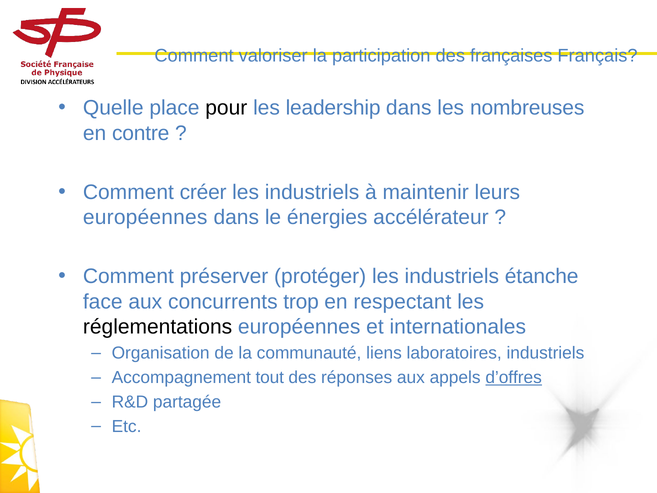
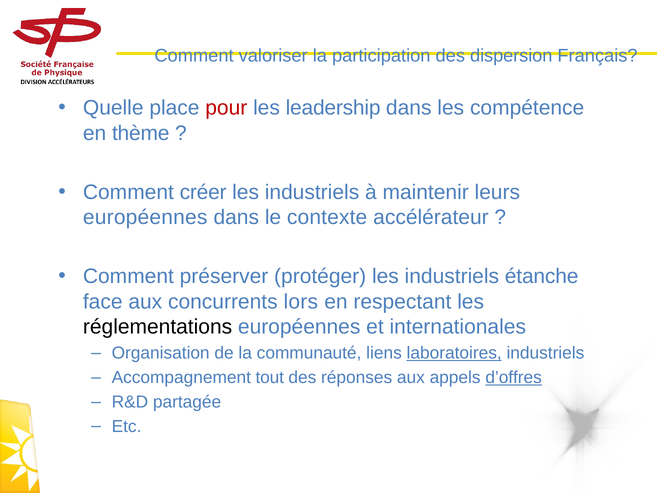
françaises: françaises -> dispersion
pour colour: black -> red
nombreuses: nombreuses -> compétence
contre: contre -> thème
énergies: énergies -> contexte
trop: trop -> lors
laboratoires underline: none -> present
